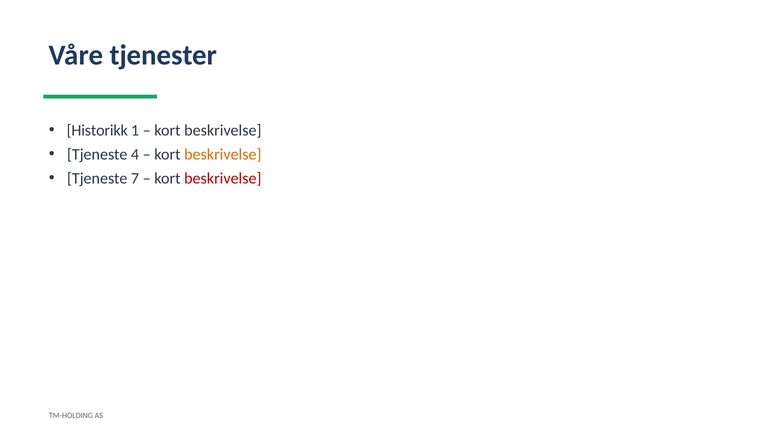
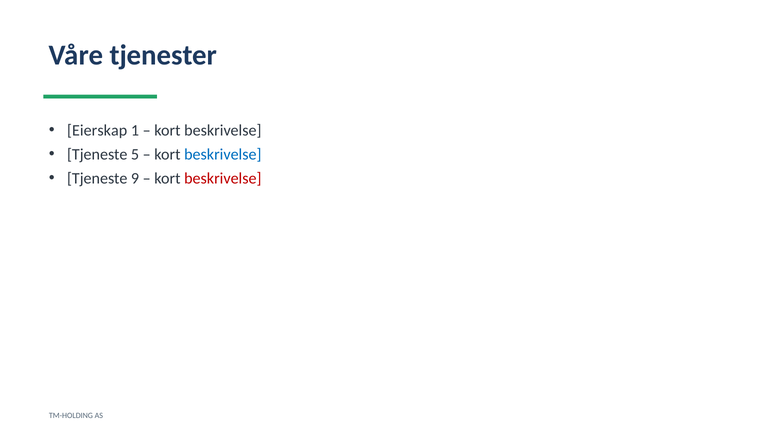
Historikk: Historikk -> Eierskap
4: 4 -> 5
beskrivelse at (223, 154) colour: orange -> blue
7: 7 -> 9
